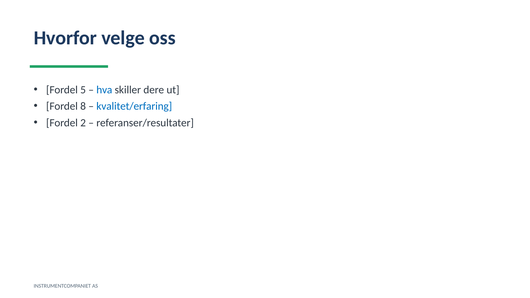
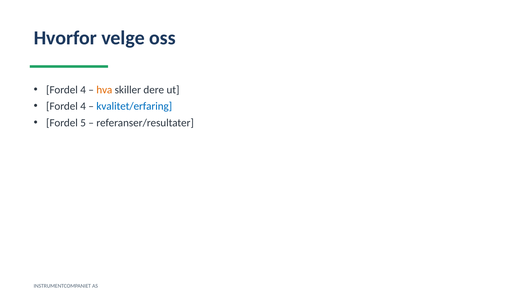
5 at (83, 90): 5 -> 4
hva colour: blue -> orange
8 at (83, 106): 8 -> 4
2: 2 -> 5
